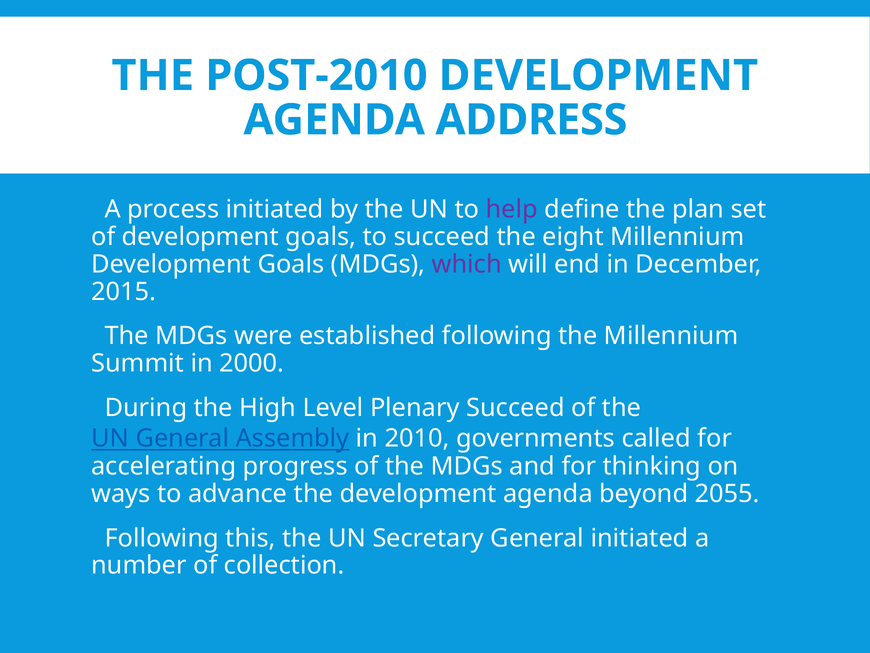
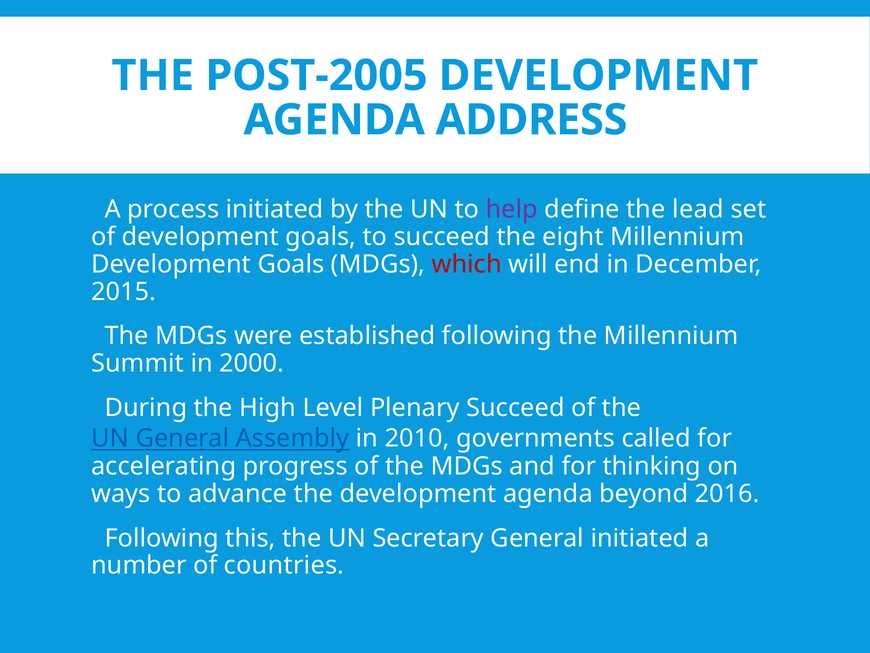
POST-2010: POST-2010 -> POST-2005
plan: plan -> lead
which colour: purple -> red
2055: 2055 -> 2016
collection: collection -> countries
